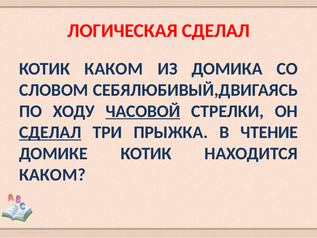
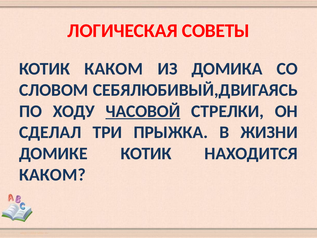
ЛОГИЧЕСКАЯ СДЕЛАЛ: СДЕЛАЛ -> СОВЕТЫ
СДЕЛАЛ at (50, 132) underline: present -> none
ЧТЕНИЕ: ЧТЕНИЕ -> ЖИЗНИ
